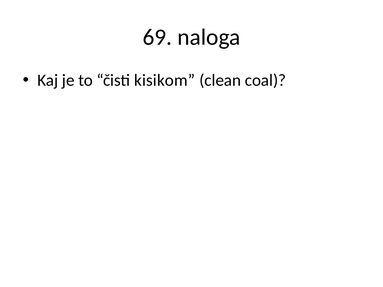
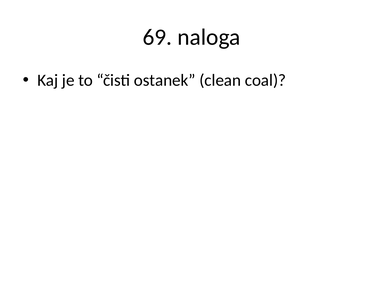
kisikom: kisikom -> ostanek
